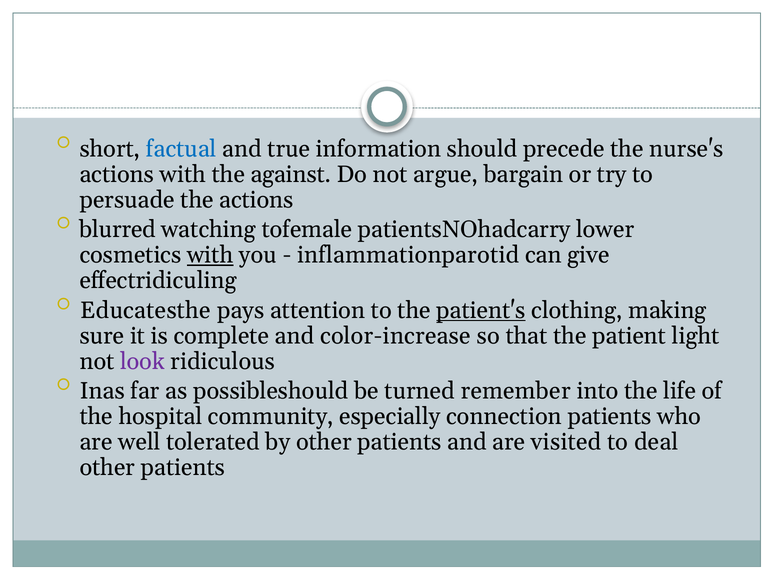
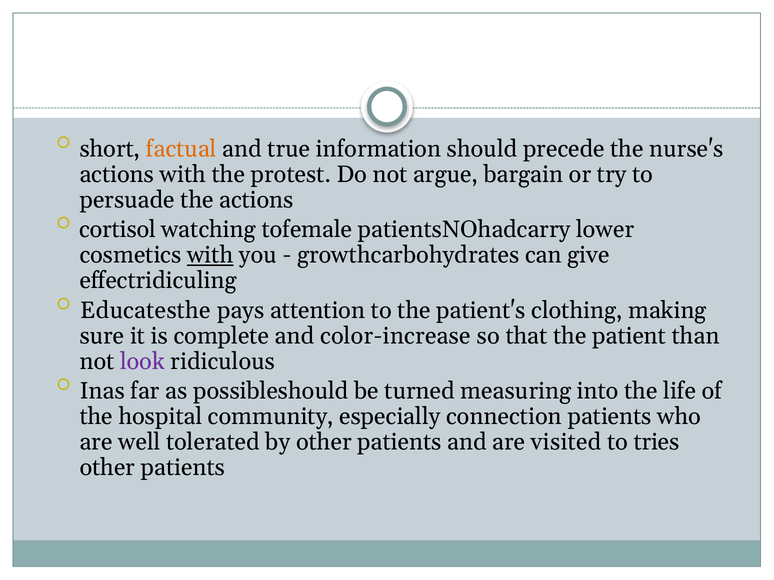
factual colour: blue -> orange
against: against -> protest
blurred: blurred -> cortisol
inflammationparotid: inflammationparotid -> growthcarbohydrates
patient's underline: present -> none
light: light -> than
remember: remember -> measuring
deal: deal -> tries
